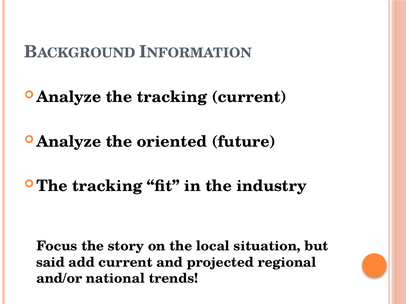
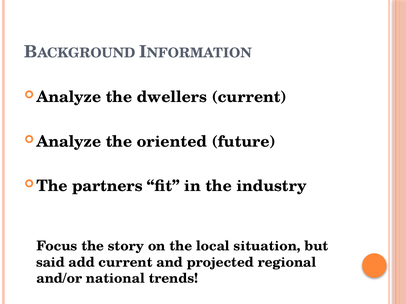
Analyze the tracking: tracking -> dwellers
tracking at (107, 186): tracking -> partners
